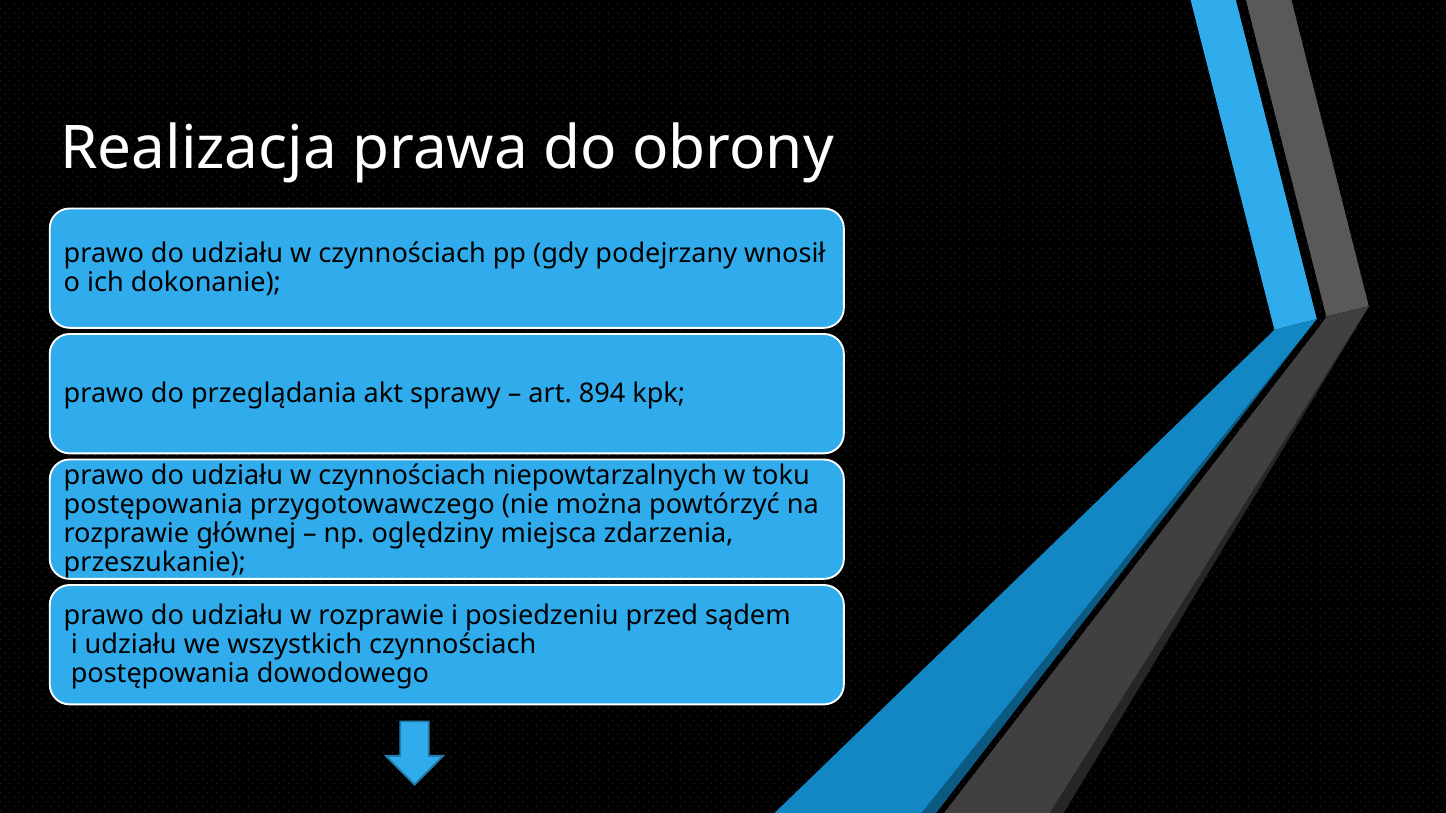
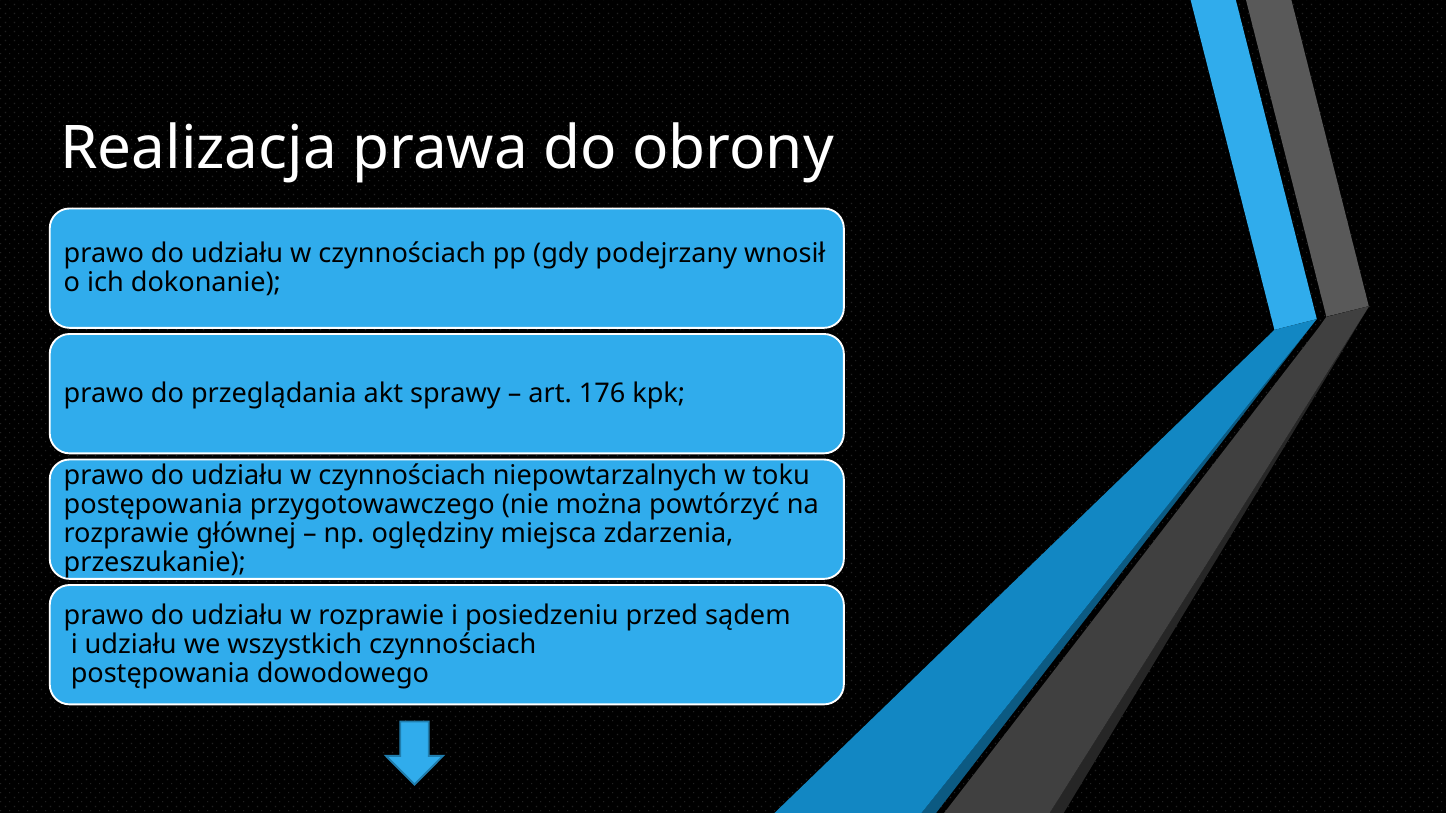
894: 894 -> 176
